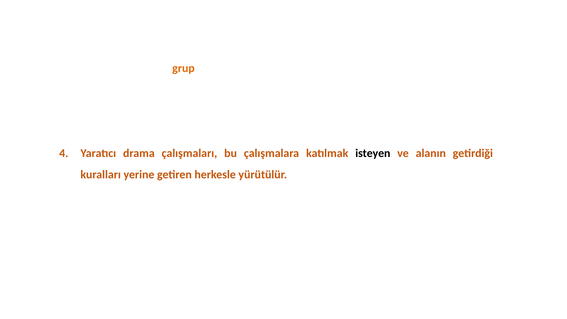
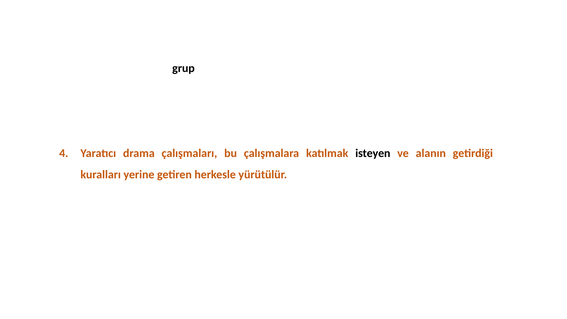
grup colour: orange -> black
